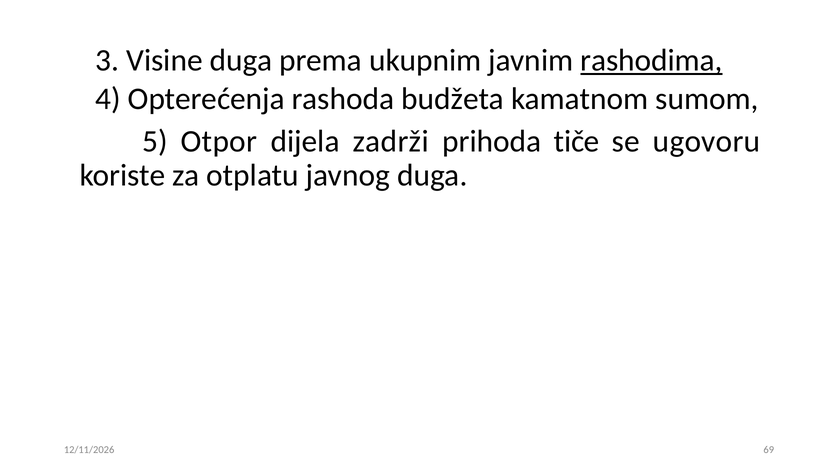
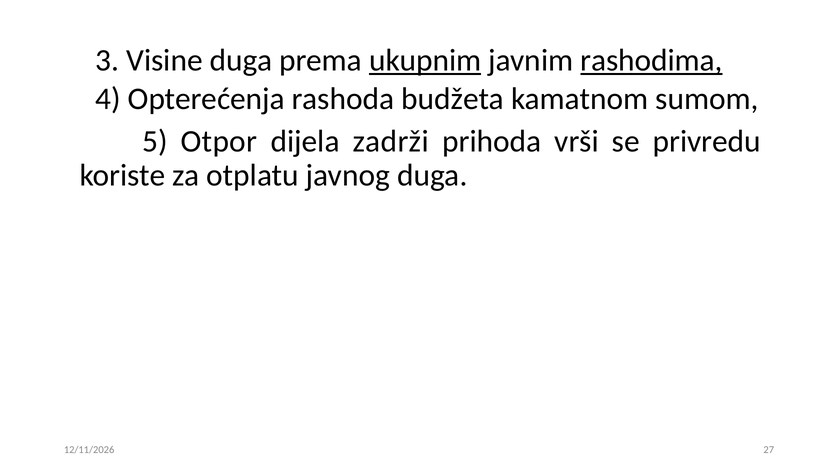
ukupnim underline: none -> present
tiče: tiče -> vrši
ugovoru: ugovoru -> privredu
69: 69 -> 27
